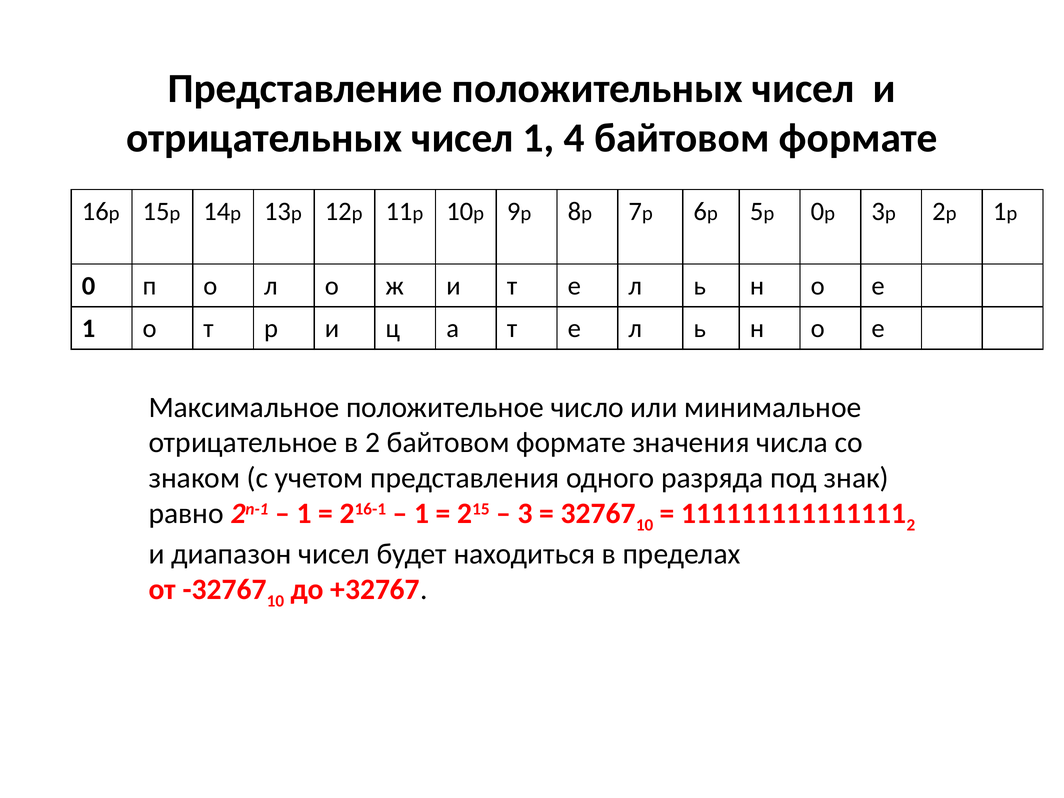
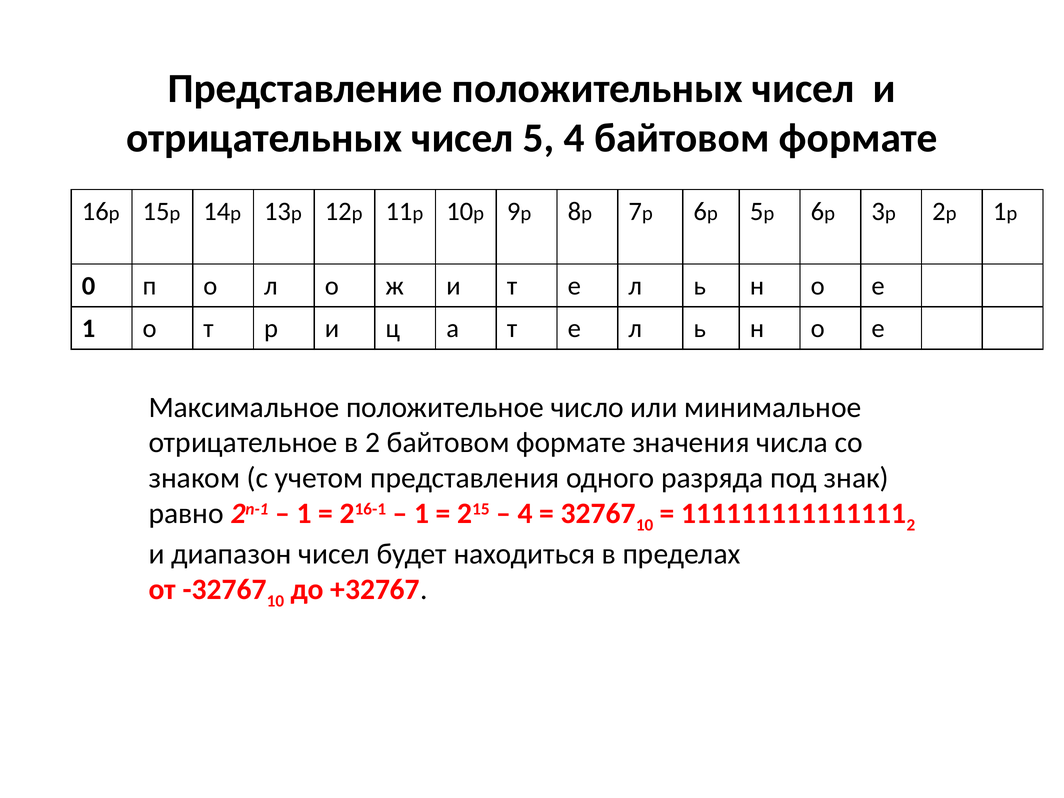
чисел 1: 1 -> 5
0 at (817, 211): 0 -> 6
3 at (525, 514): 3 -> 4
